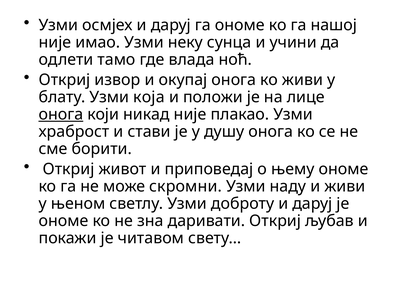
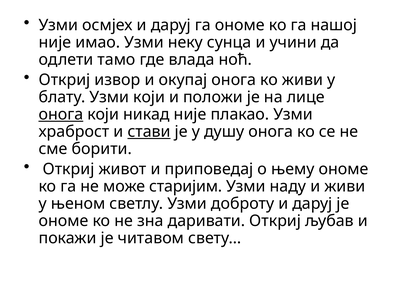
Узми која: која -> који
стави underline: none -> present
скромни: скромни -> старијим
